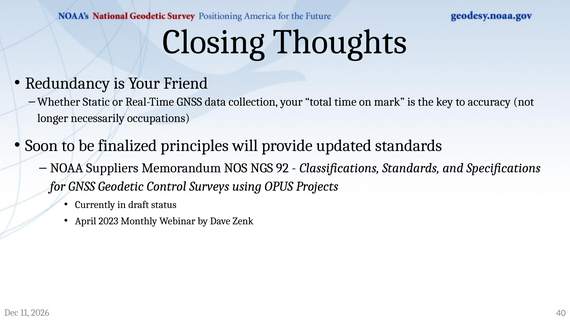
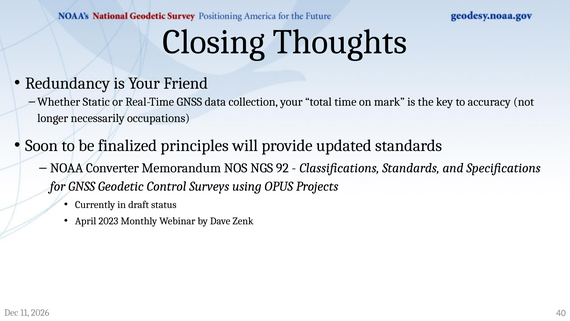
Suppliers: Suppliers -> Converter
